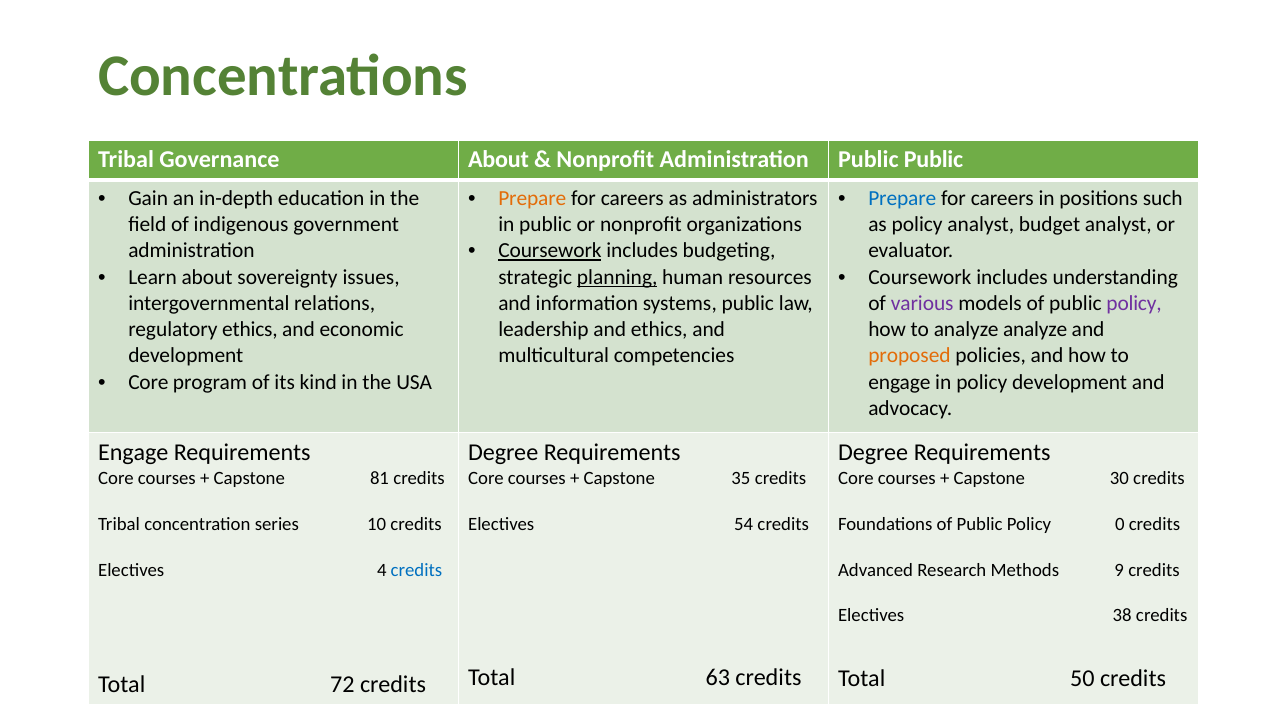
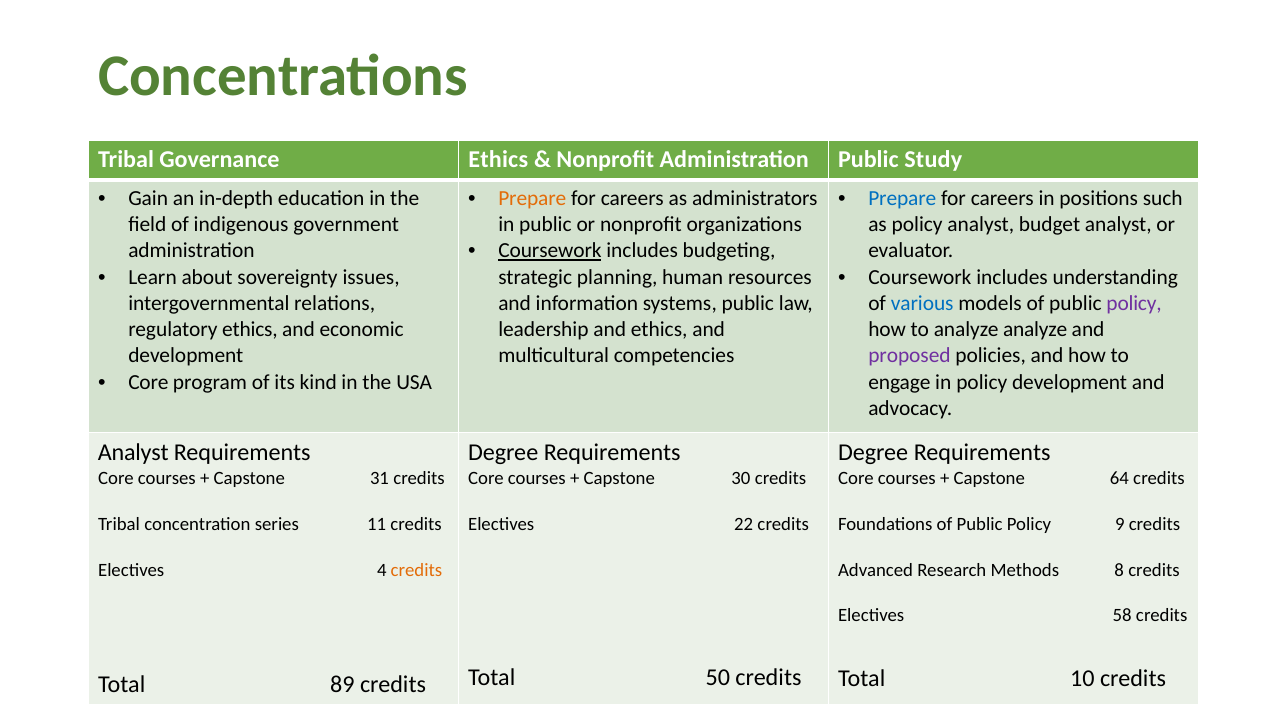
Governance About: About -> Ethics
Public Public: Public -> Study
planning underline: present -> none
various colour: purple -> blue
proposed colour: orange -> purple
Engage at (133, 452): Engage -> Analyst
81: 81 -> 31
35: 35 -> 30
30: 30 -> 64
10: 10 -> 11
54: 54 -> 22
0: 0 -> 9
credits at (416, 570) colour: blue -> orange
9: 9 -> 8
38: 38 -> 58
63: 63 -> 50
50: 50 -> 10
72: 72 -> 89
